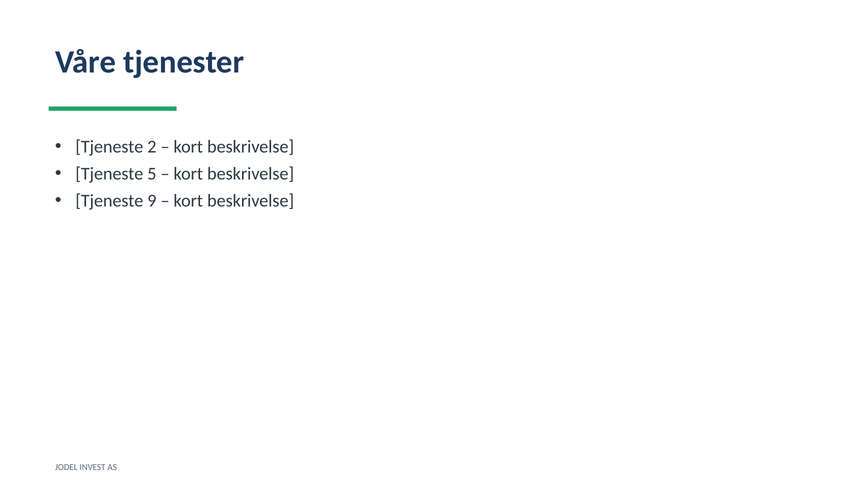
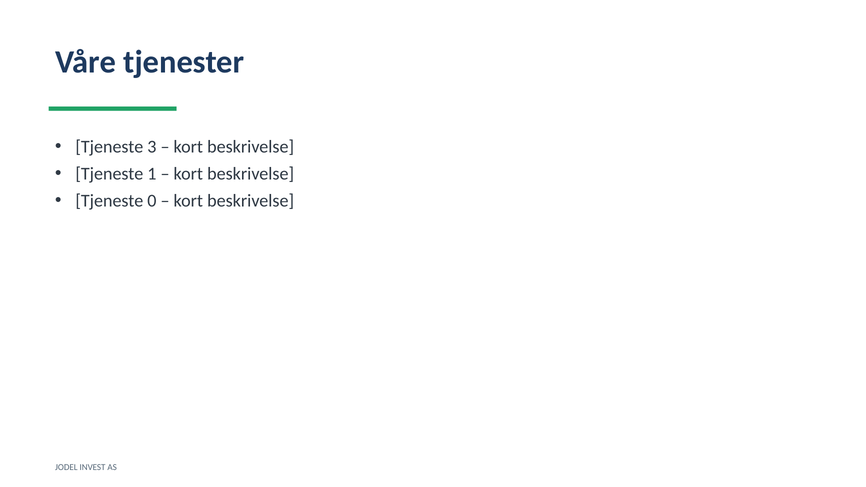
2: 2 -> 3
5: 5 -> 1
9: 9 -> 0
